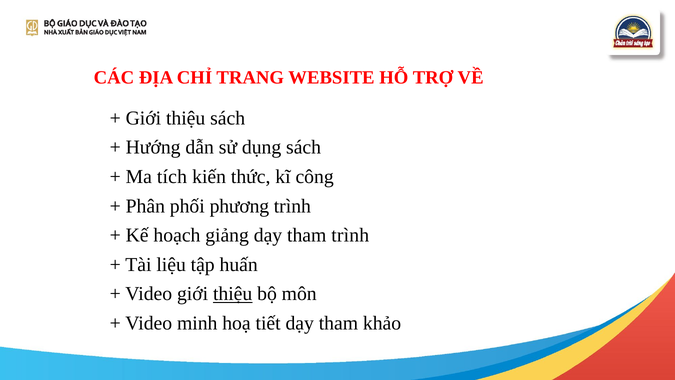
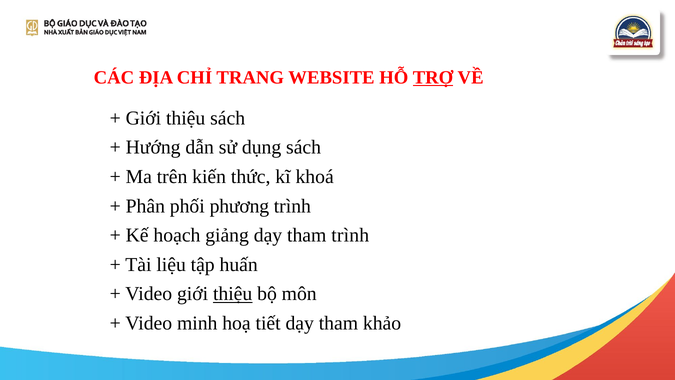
TRỢ underline: none -> present
tích: tích -> trên
công: công -> khoá
